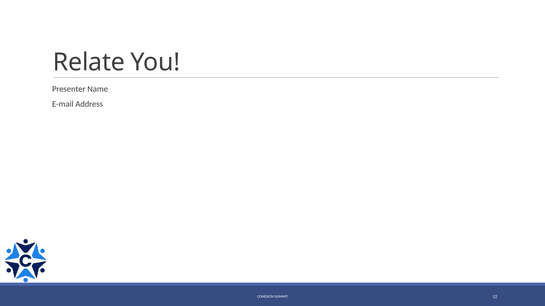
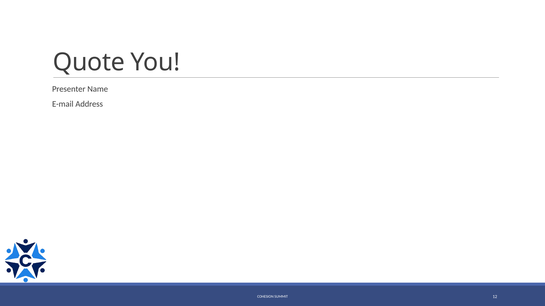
Relate: Relate -> Quote
